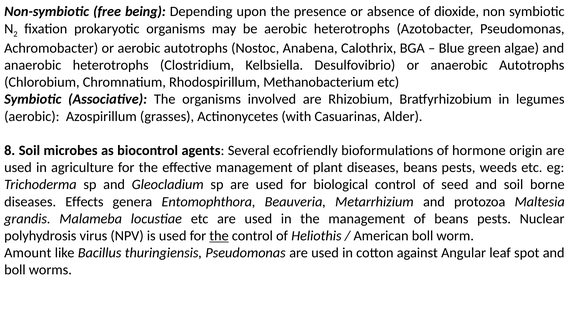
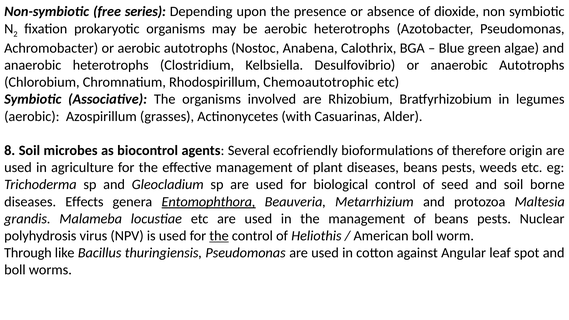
being: being -> series
Methanobacterium: Methanobacterium -> Chemoautotrophic
hormone: hormone -> therefore
Entomophthora underline: none -> present
Amount: Amount -> Through
